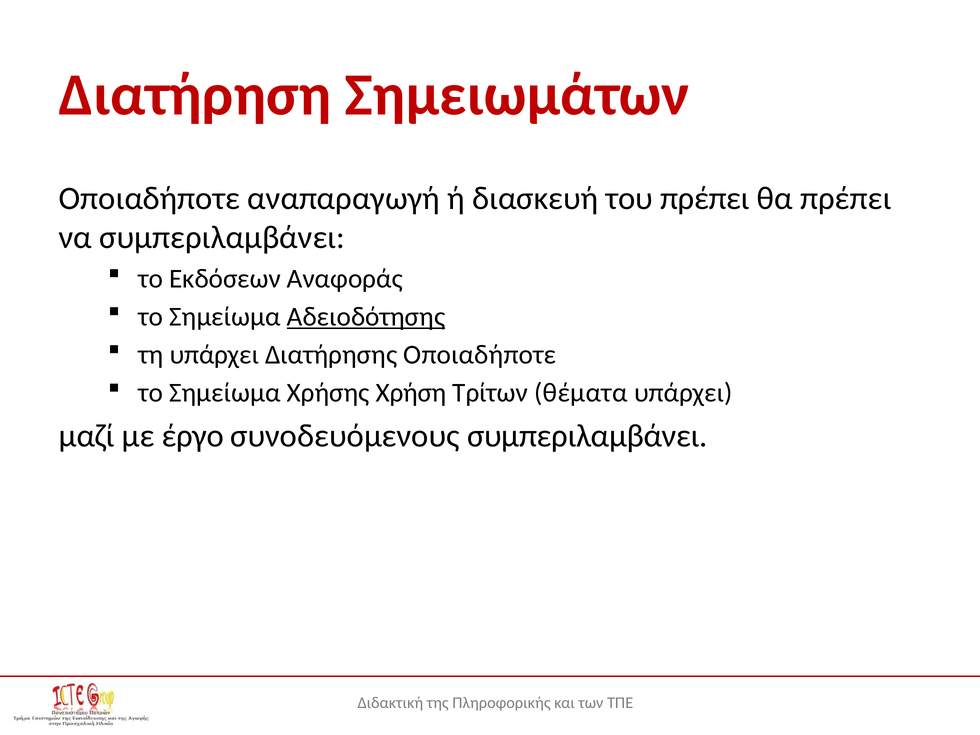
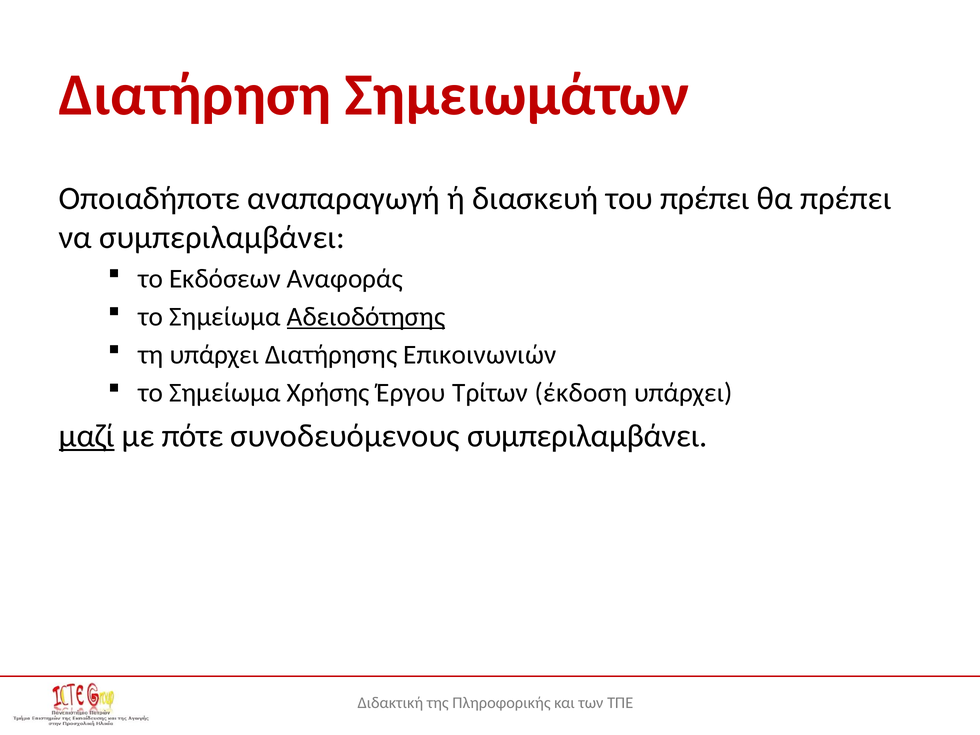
Διατήρησης Οποιαδήποτε: Οποιαδήποτε -> Επικοινωνιών
Χρήση: Χρήση -> Έργου
θέματα: θέματα -> έκδοση
μαζί underline: none -> present
έργο: έργο -> πότε
